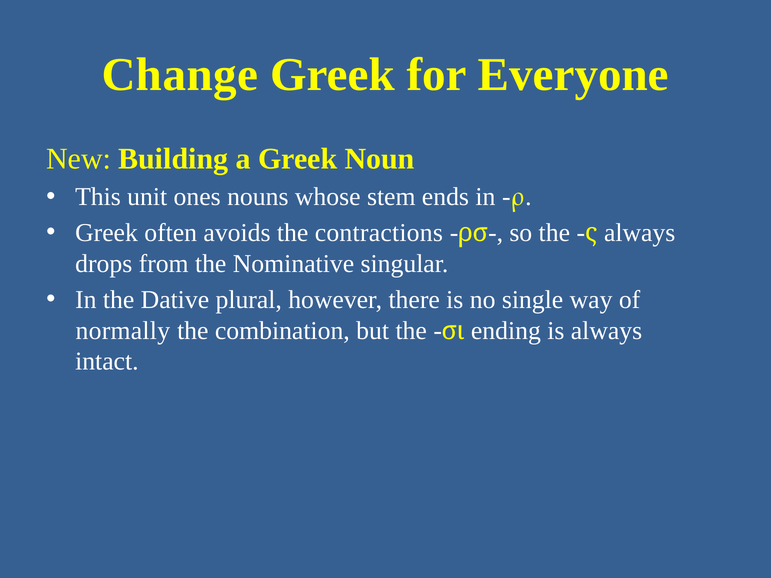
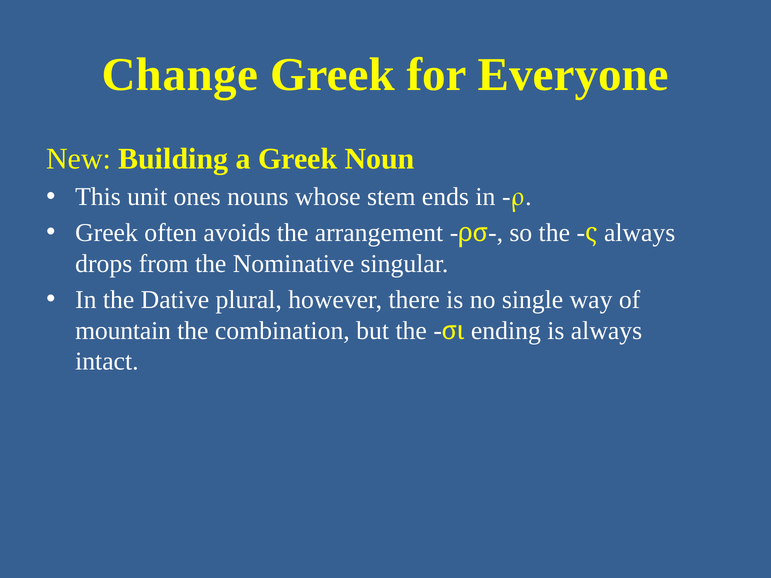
contractions: contractions -> arrangement
normally: normally -> mountain
